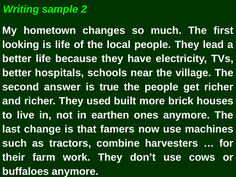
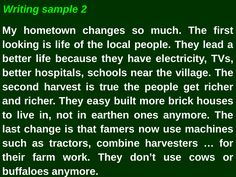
answer: answer -> harvest
used: used -> easy
